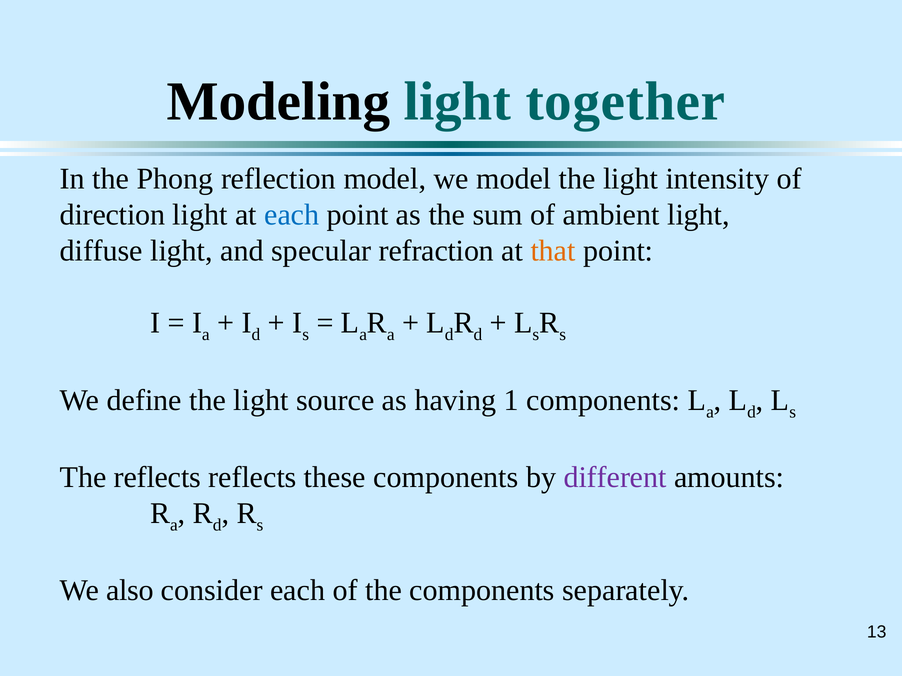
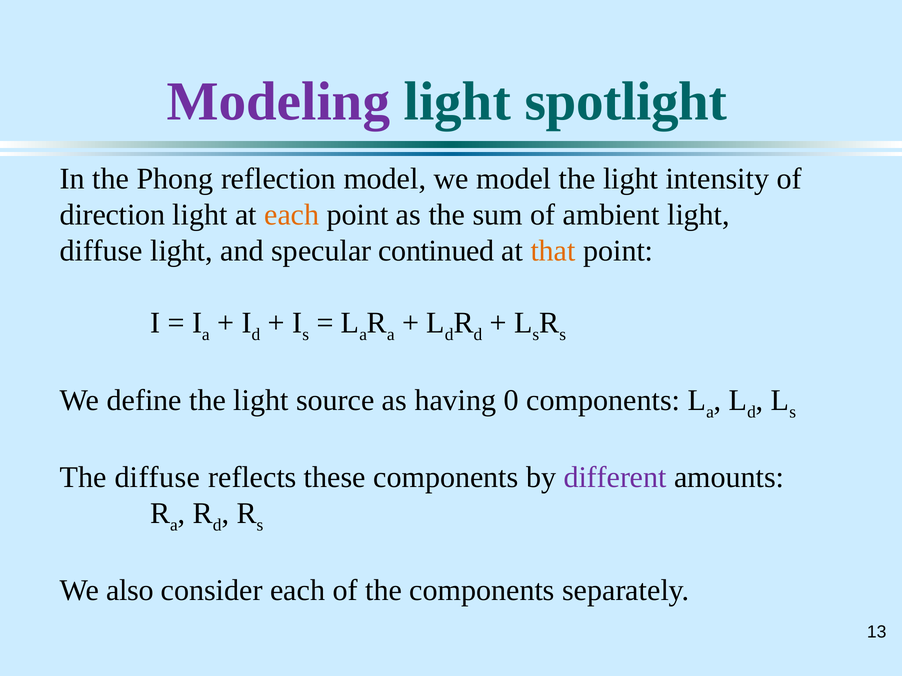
Modeling colour: black -> purple
together: together -> spotlight
each at (292, 215) colour: blue -> orange
refraction: refraction -> continued
1: 1 -> 0
The reflects: reflects -> diffuse
